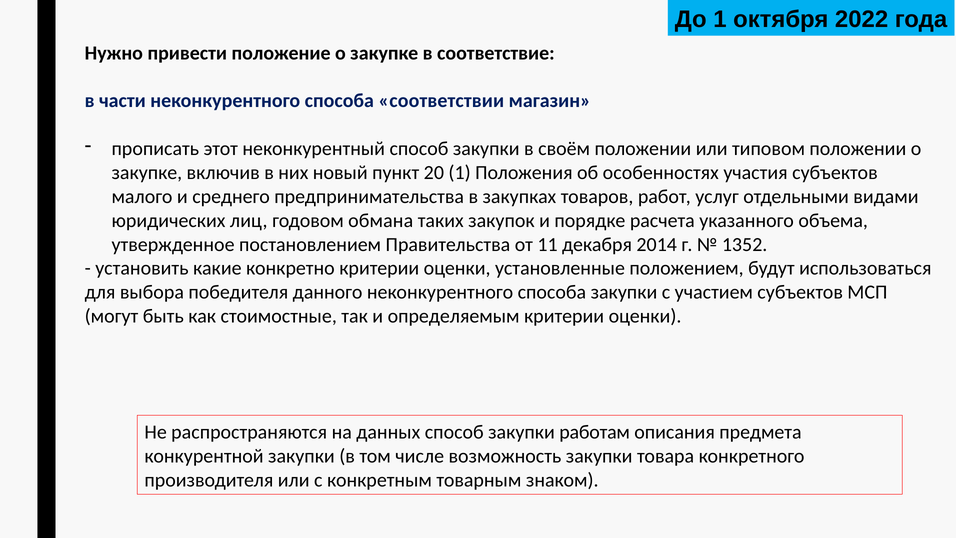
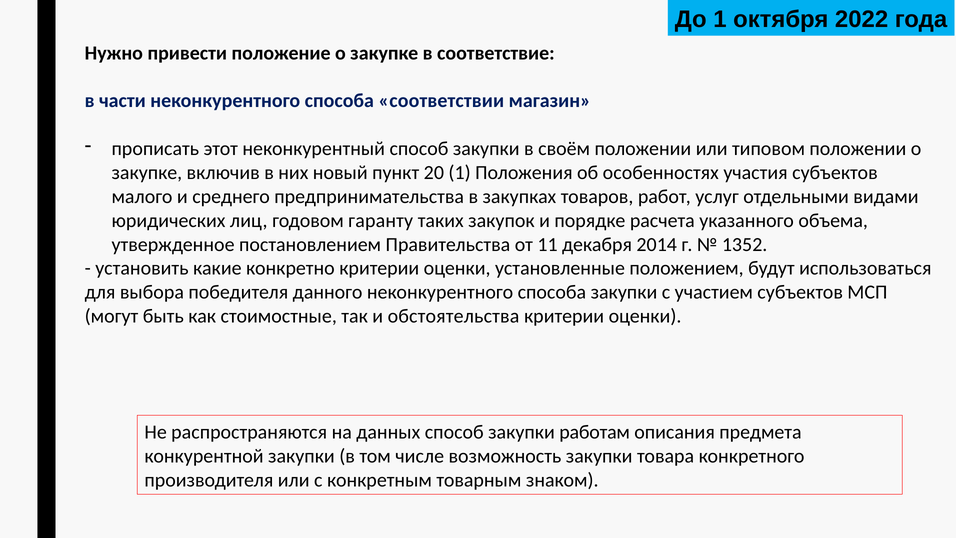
обмана: обмана -> гаранту
определяемым: определяемым -> обстоятельства
